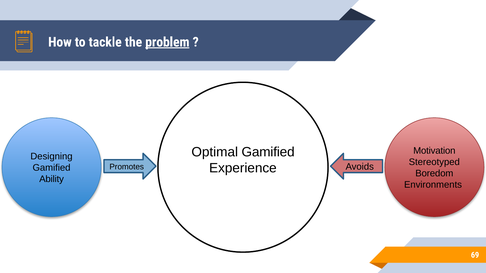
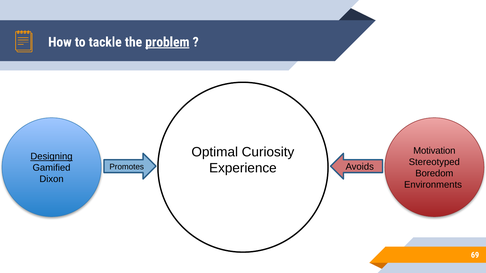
Optimal Gamified: Gamified -> Curiosity
Designing underline: none -> present
Ability: Ability -> Dixon
